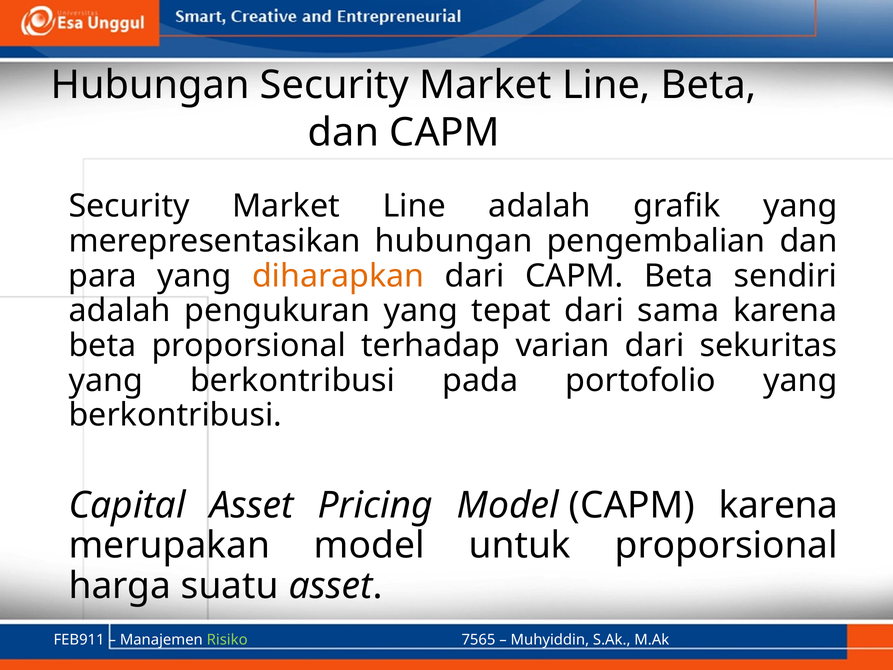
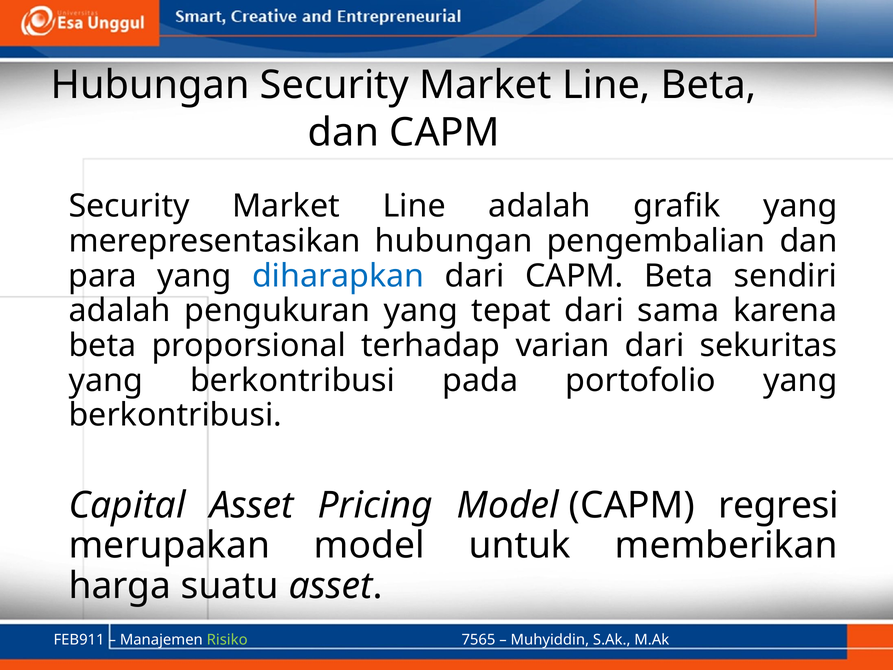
diharapkan colour: orange -> blue
CAPM karena: karena -> regresi
untuk proporsional: proporsional -> memberikan
